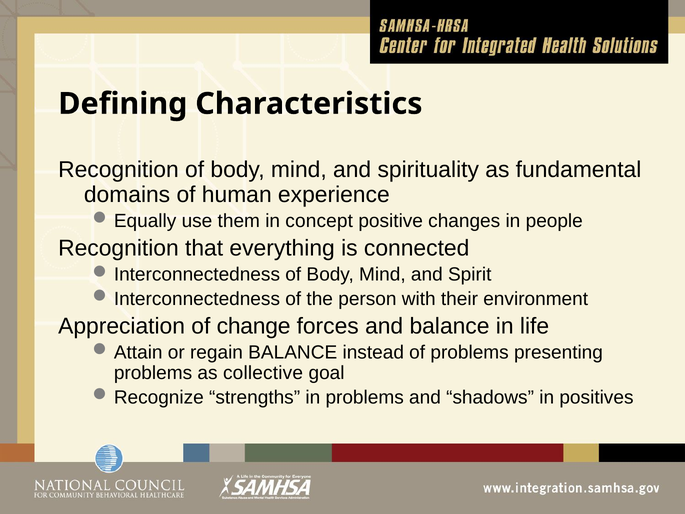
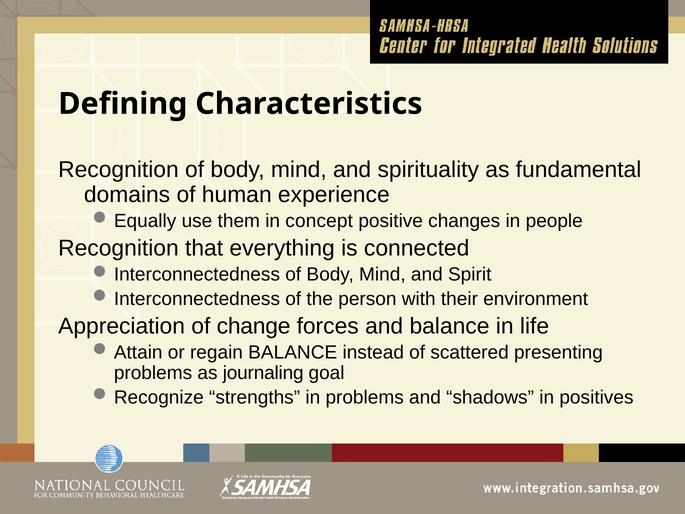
of problems: problems -> scattered
collective: collective -> journaling
